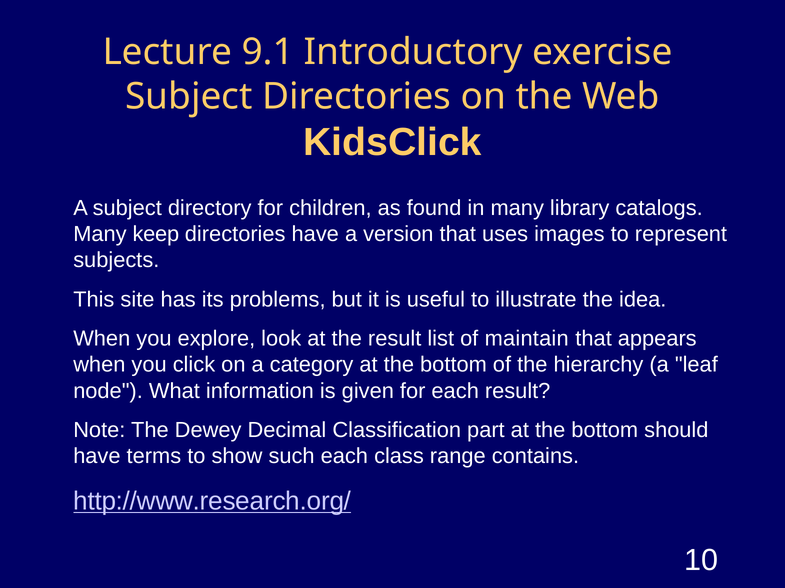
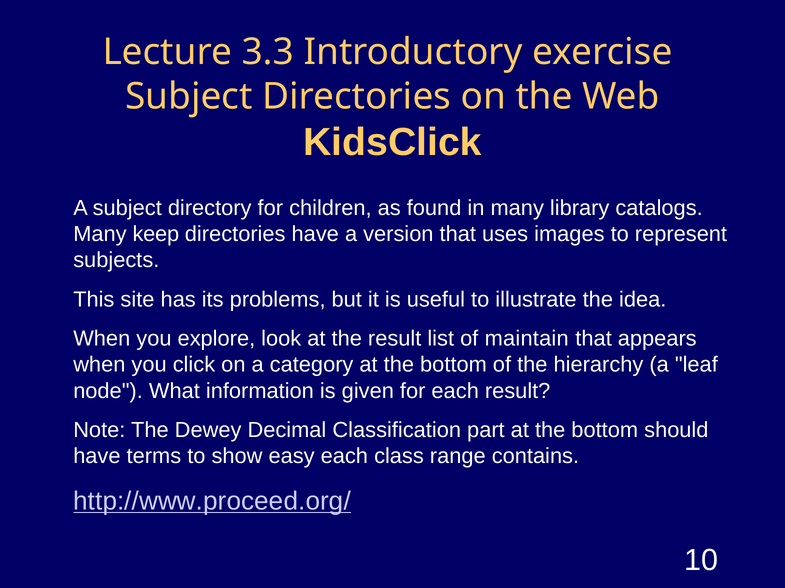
9.1: 9.1 -> 3.3
such: such -> easy
http://www.research.org/: http://www.research.org/ -> http://www.proceed.org/
